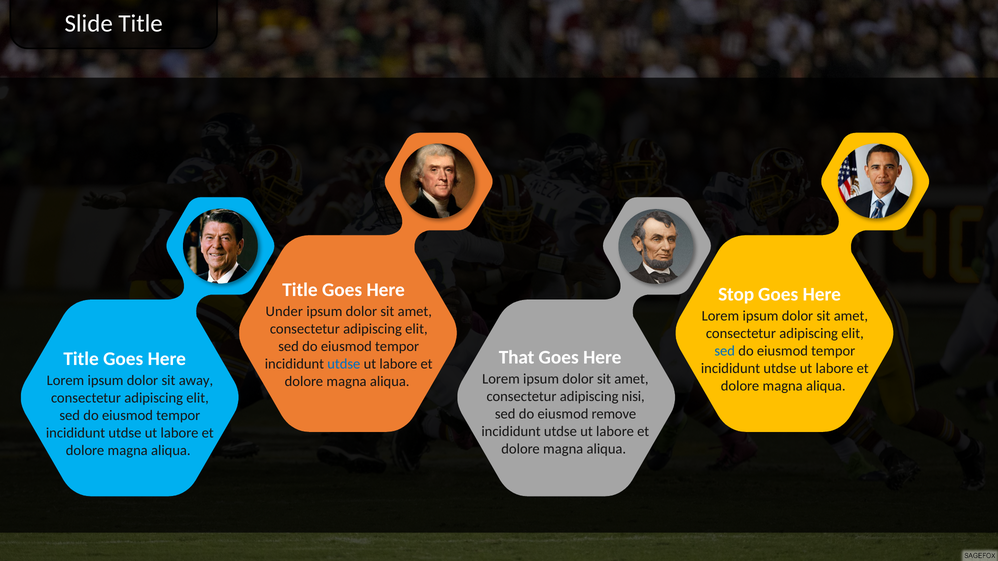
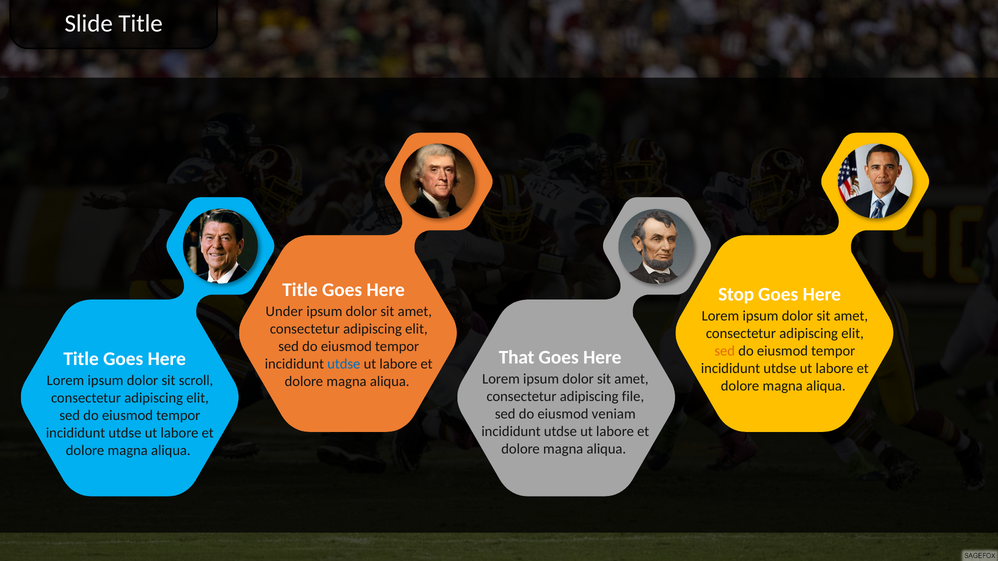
sed at (725, 351) colour: blue -> orange
away: away -> scroll
nisi: nisi -> file
remove: remove -> veniam
